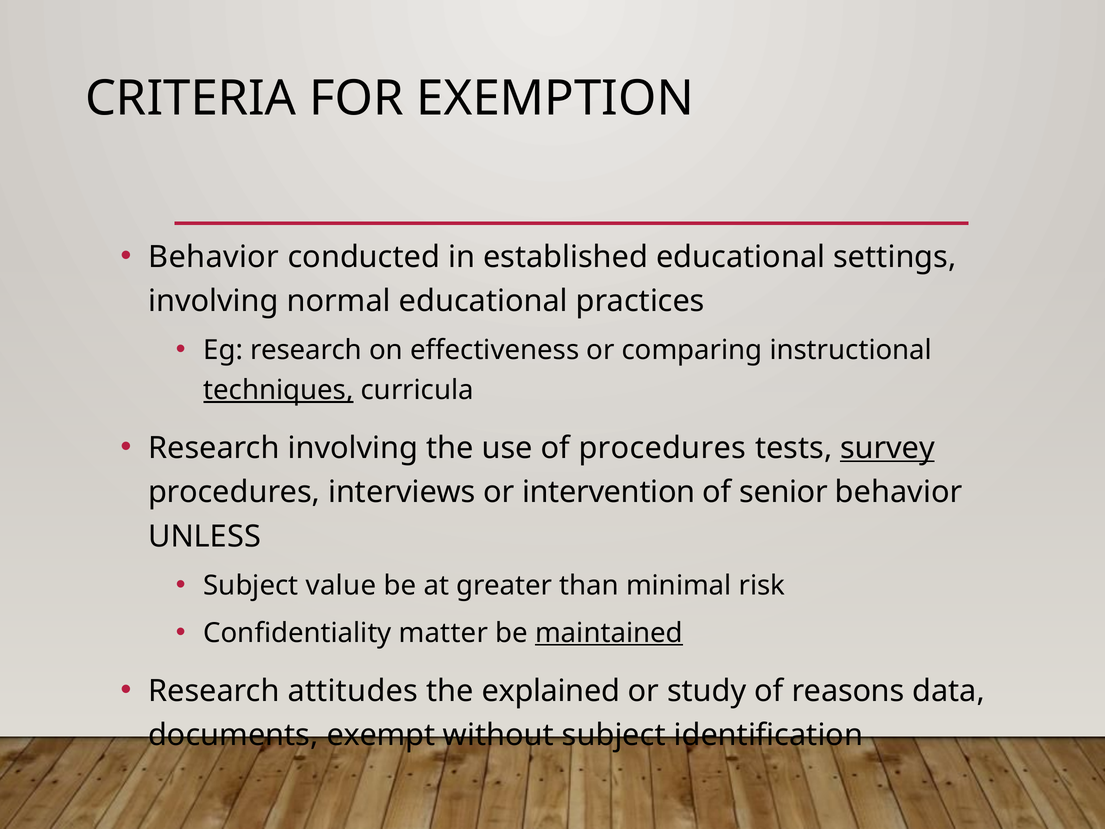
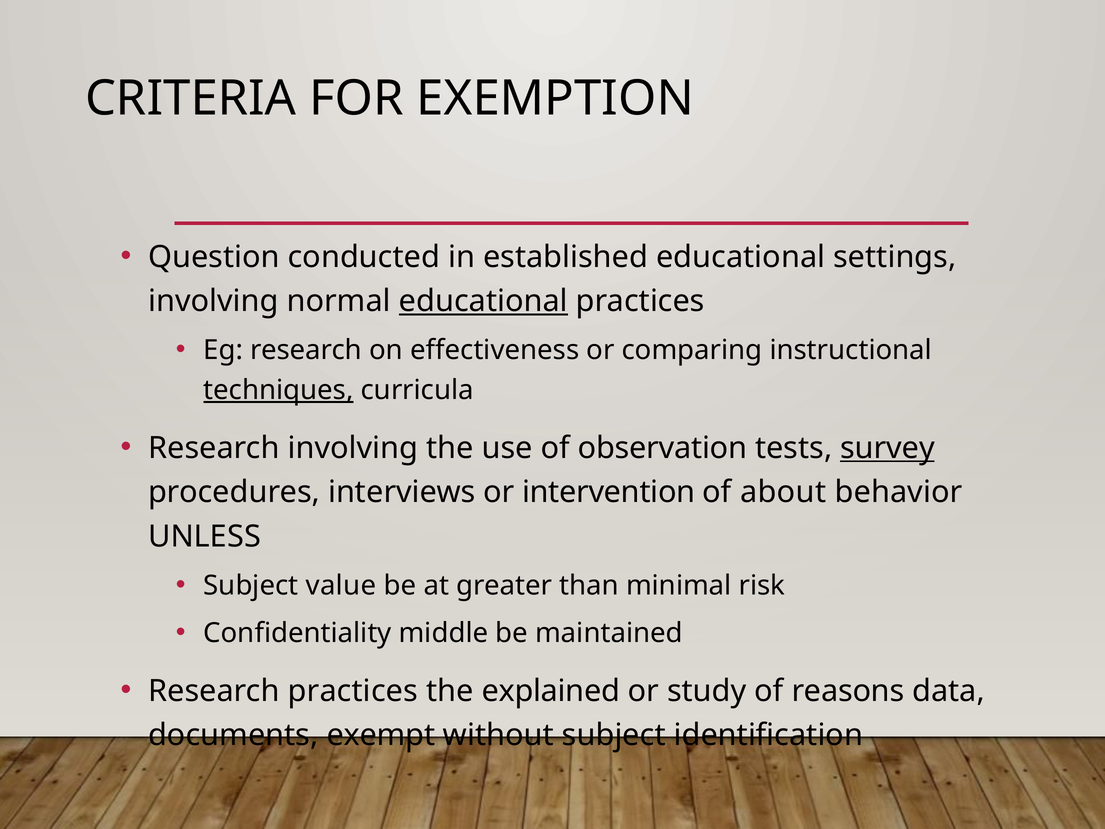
Behavior at (214, 257): Behavior -> Question
educational at (483, 301) underline: none -> present
of procedures: procedures -> observation
senior: senior -> about
matter: matter -> middle
maintained underline: present -> none
Research attitudes: attitudes -> practices
